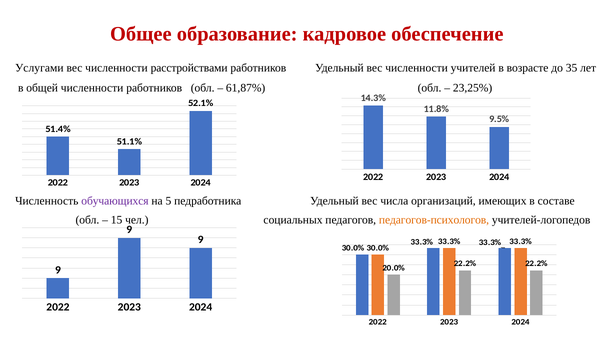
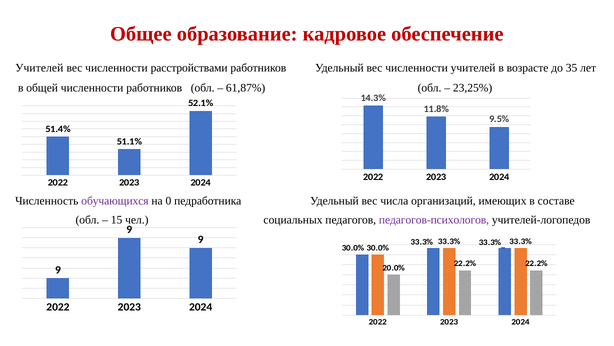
Услугами at (39, 68): Услугами -> Учителей
5: 5 -> 0
педагогов-психологов colour: orange -> purple
